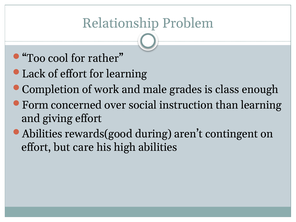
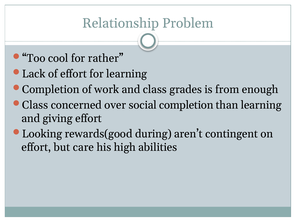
and male: male -> class
class: class -> from
Form at (35, 105): Form -> Class
social instruction: instruction -> completion
Abilities at (42, 134): Abilities -> Looking
